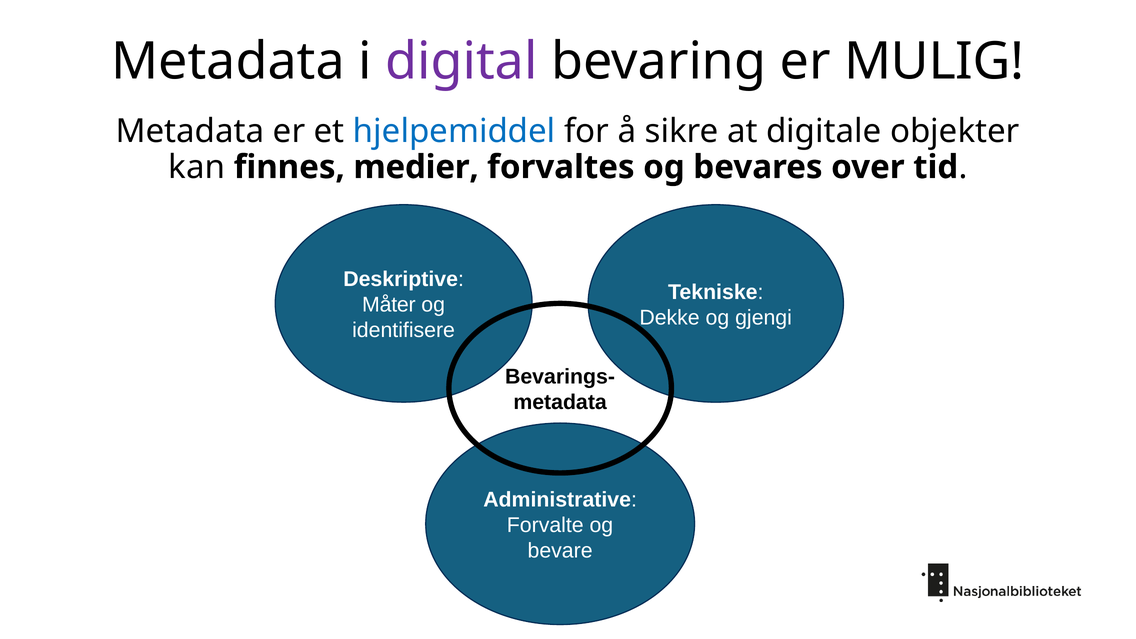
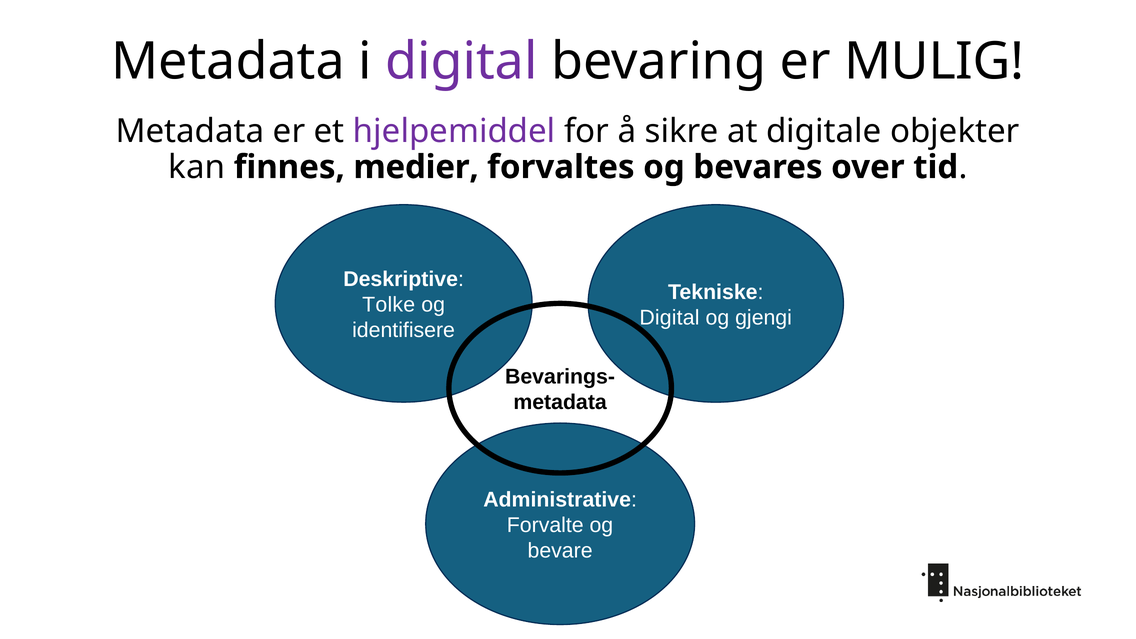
hjelpemiddel colour: blue -> purple
Måter: Måter -> Tolke
Dekke at (670, 318): Dekke -> Digital
